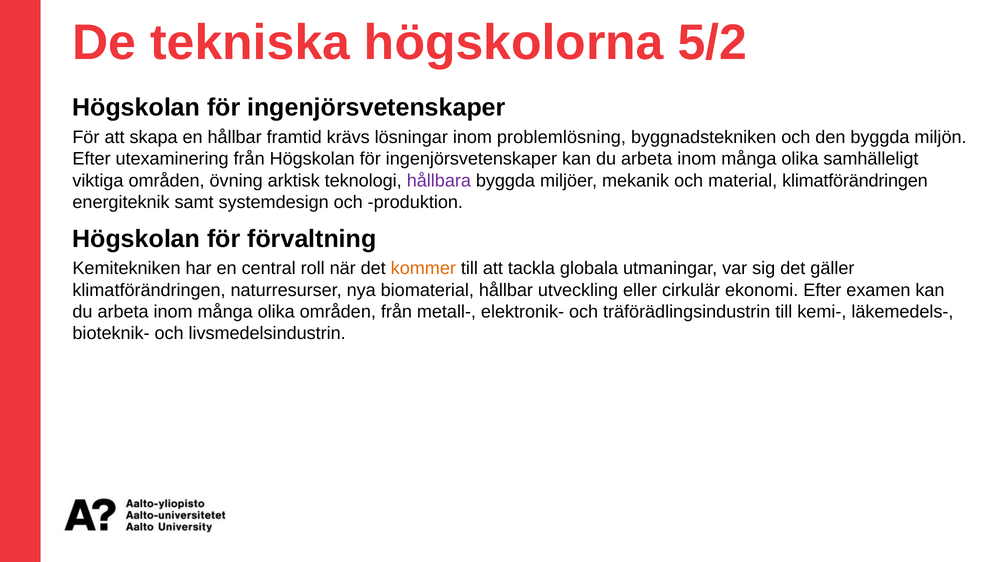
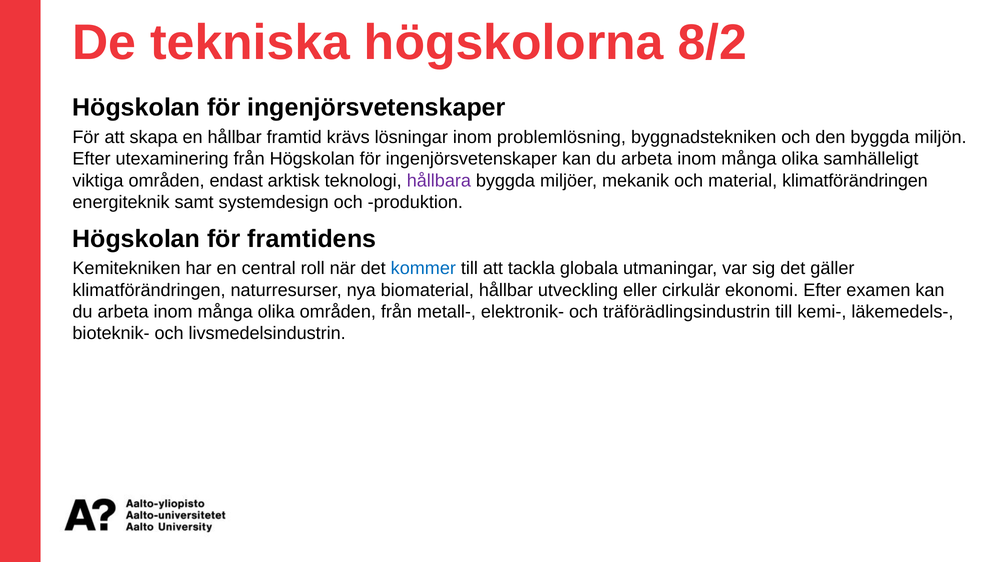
5/2: 5/2 -> 8/2
övning: övning -> endast
förvaltning: förvaltning -> framtidens
kommer colour: orange -> blue
